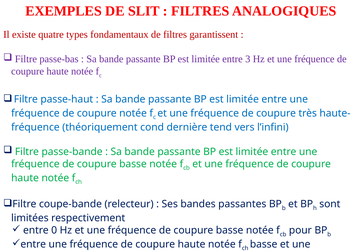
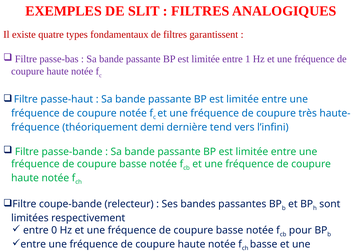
3: 3 -> 1
cond: cond -> demi
